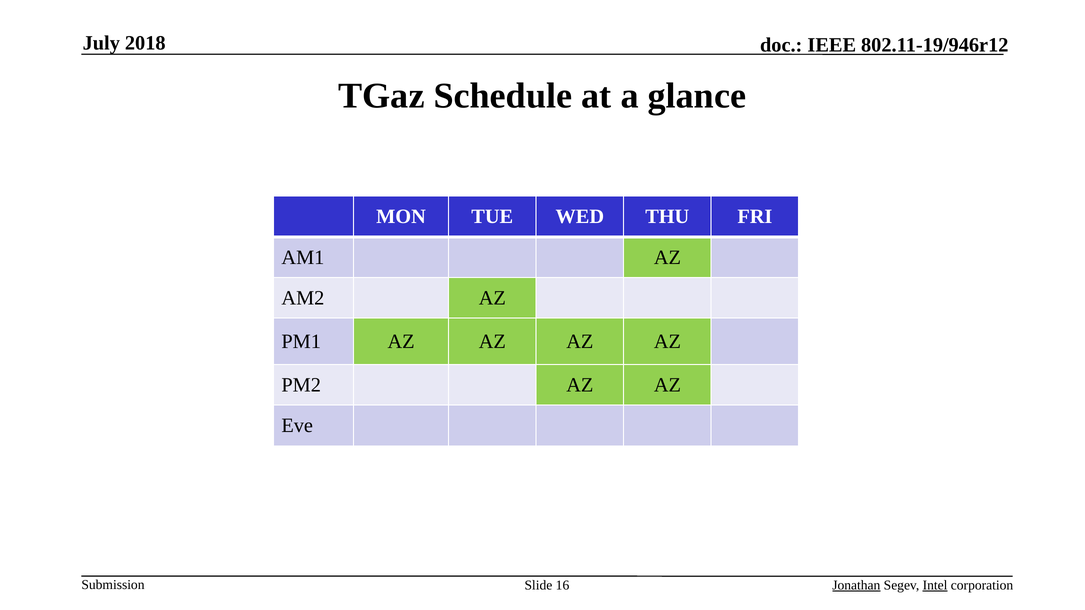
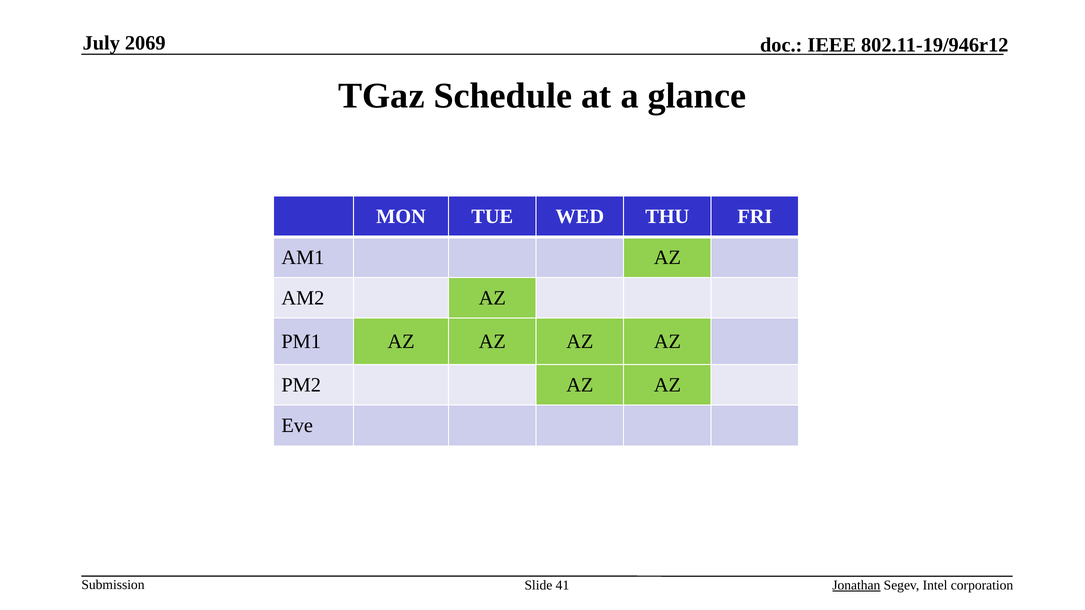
2018: 2018 -> 2069
16: 16 -> 41
Intel underline: present -> none
